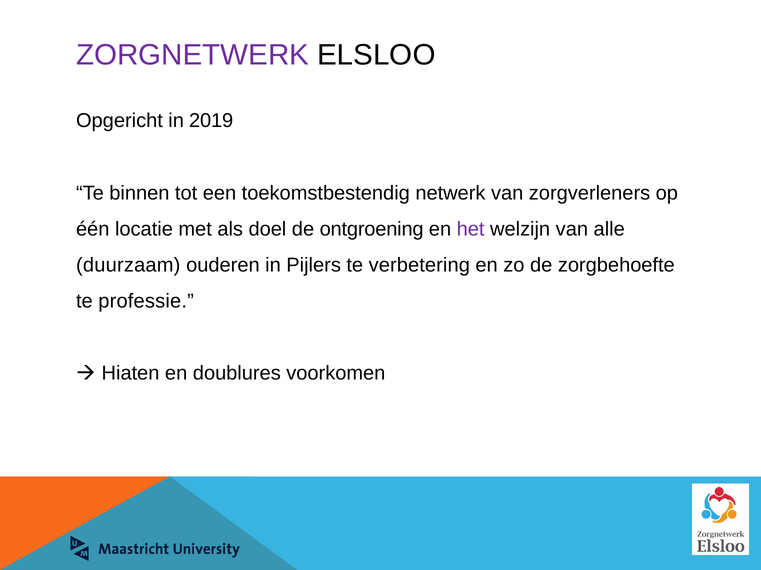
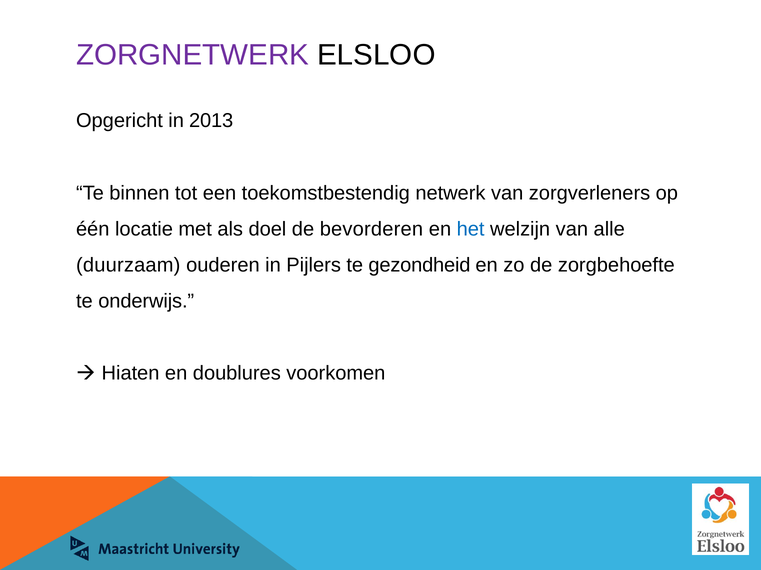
2019: 2019 -> 2013
ontgroening: ontgroening -> bevorderen
het colour: purple -> blue
verbetering: verbetering -> gezondheid
professie: professie -> onderwijs
